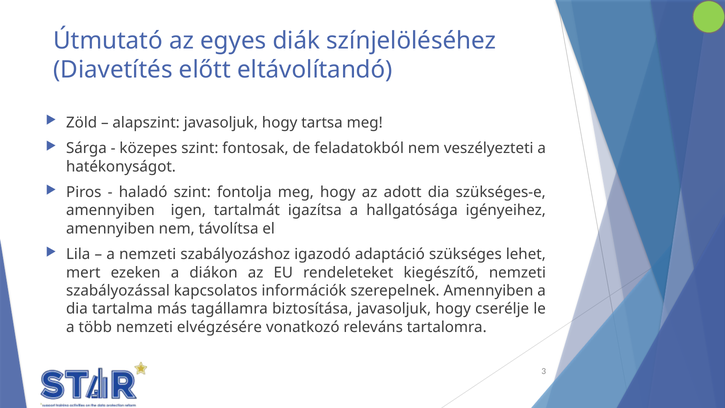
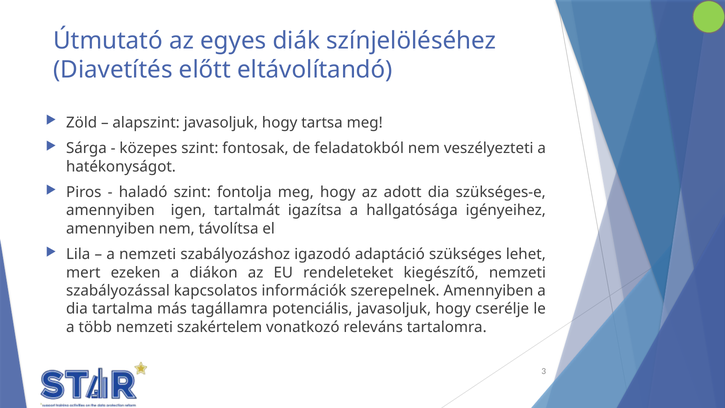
biztosítása: biztosítása -> potenciális
elvégzésére: elvégzésére -> szakértelem
